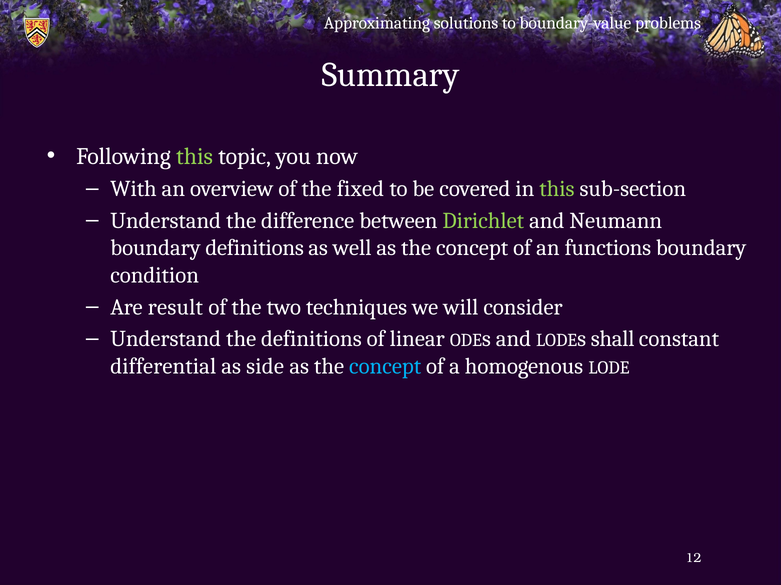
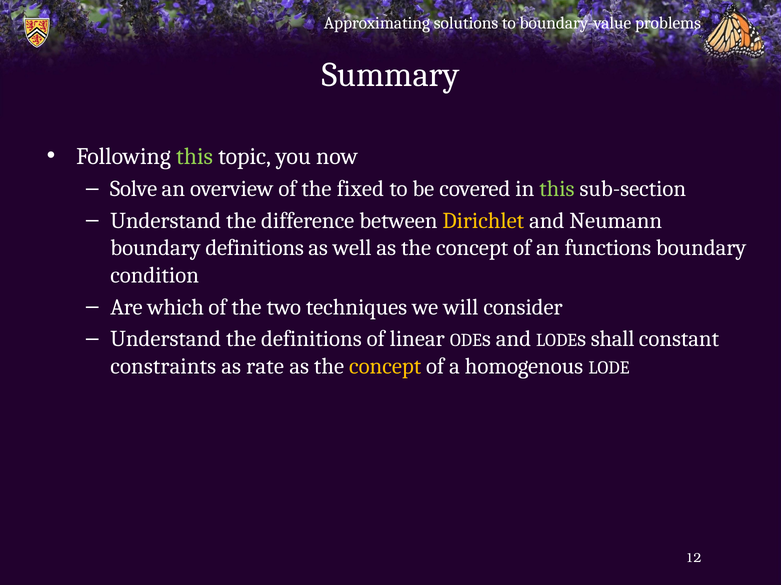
With: With -> Solve
Dirichlet colour: light green -> yellow
result: result -> which
differential: differential -> constraints
side: side -> rate
concept at (385, 367) colour: light blue -> yellow
